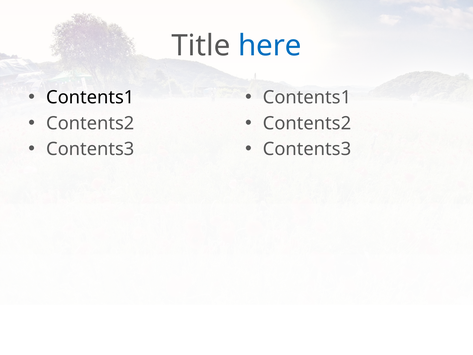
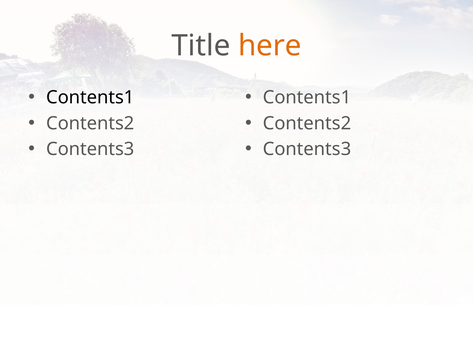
here colour: blue -> orange
